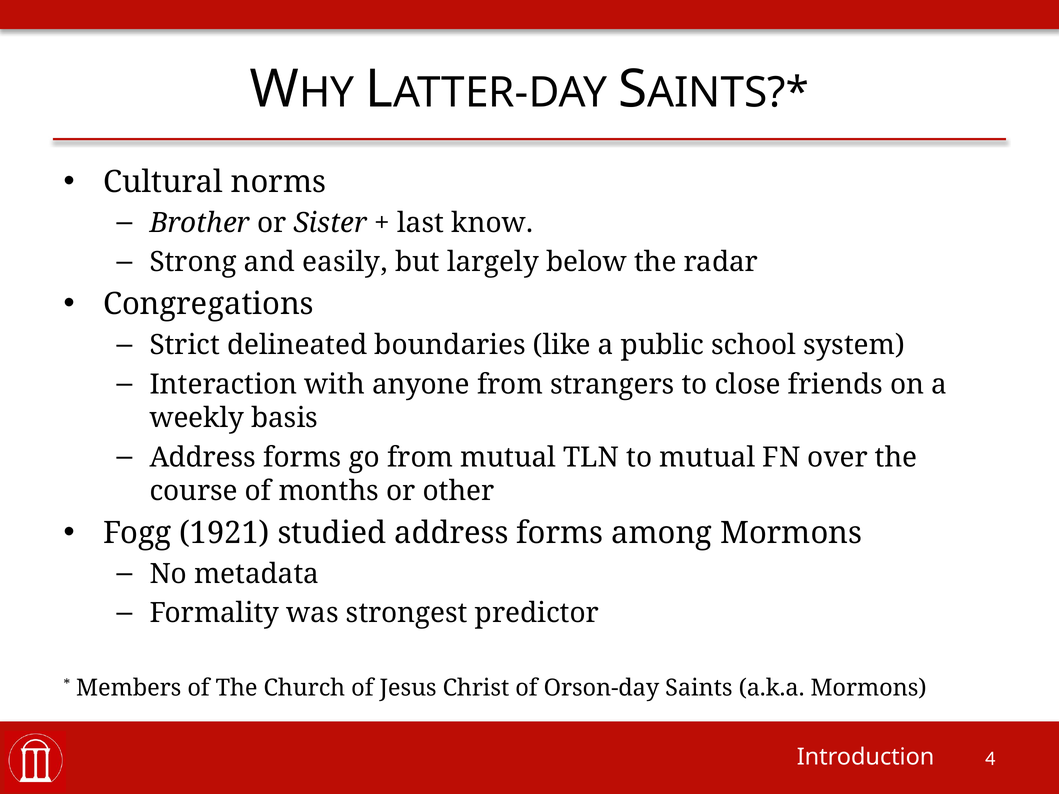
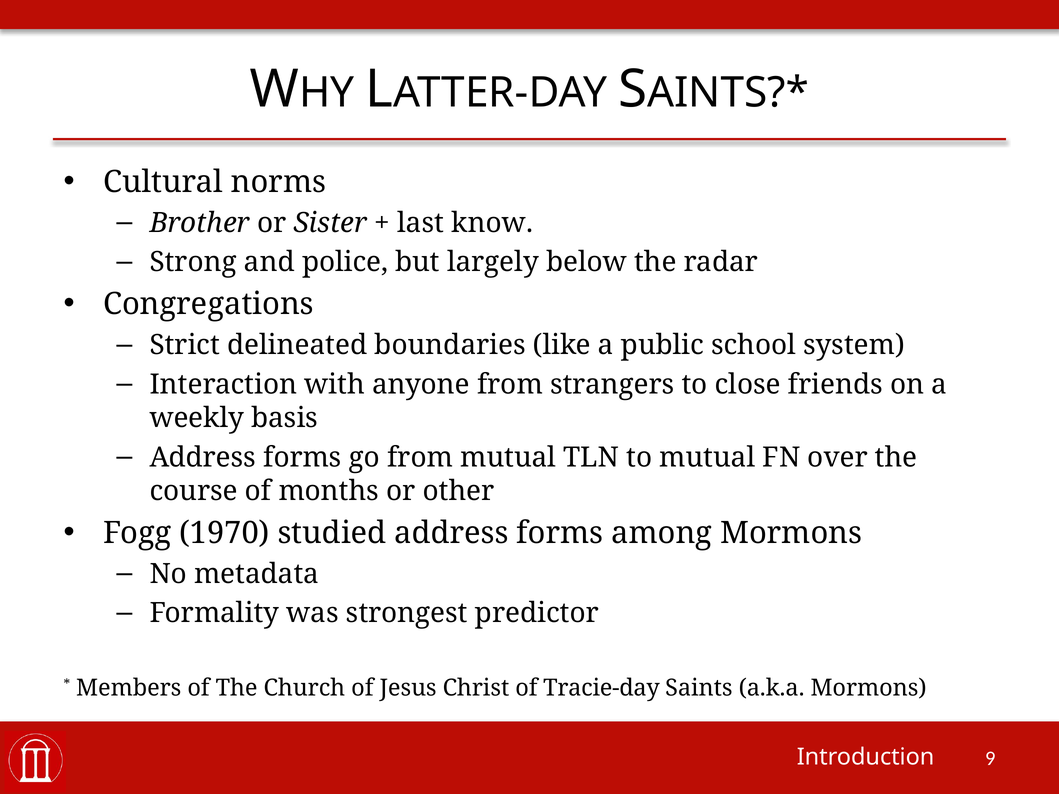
easily: easily -> police
1921: 1921 -> 1970
Orson-day: Orson-day -> Tracie-day
4: 4 -> 9
